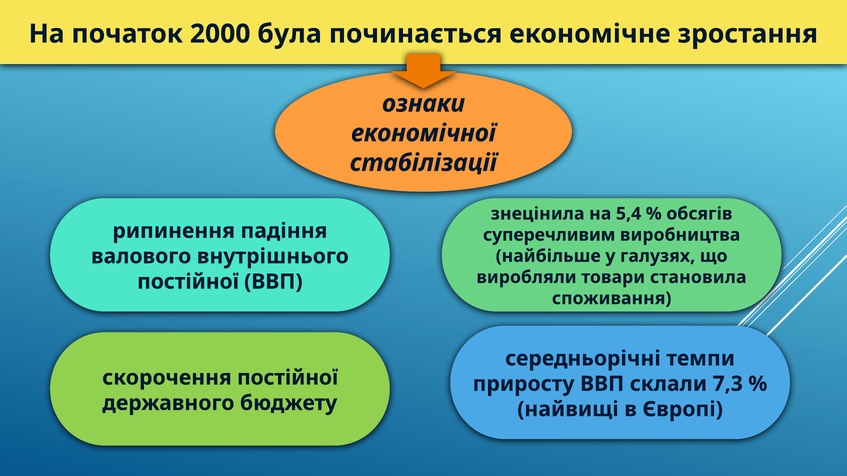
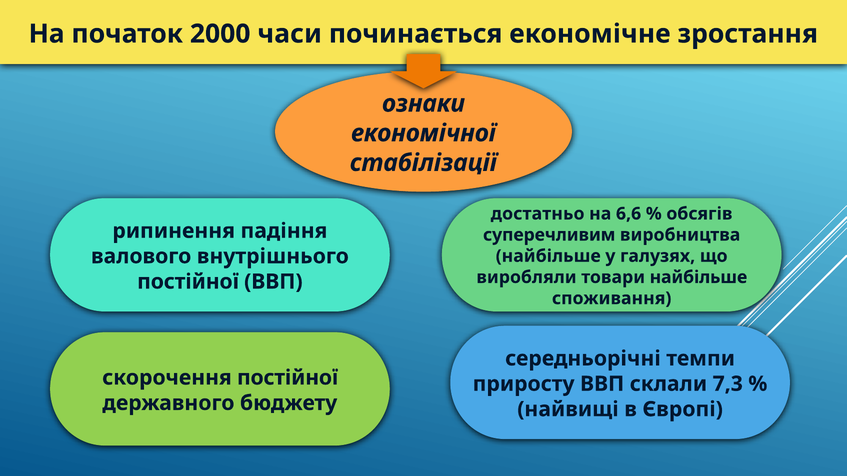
була: була -> часи
знецінила: знецінила -> достатньо
5,4: 5,4 -> 6,6
товари становила: становила -> найбільше
